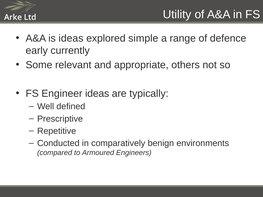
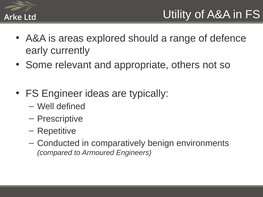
is ideas: ideas -> areas
simple: simple -> should
